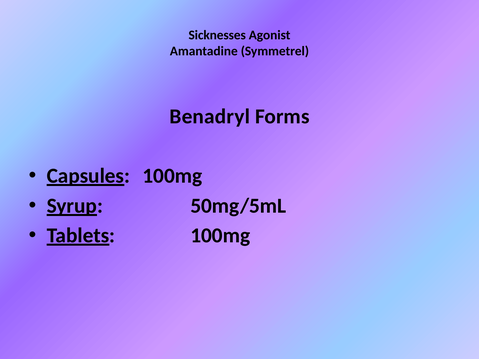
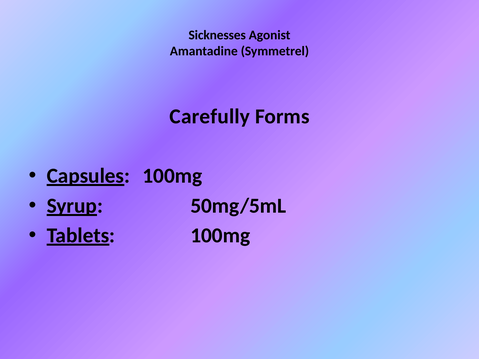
Benadryl: Benadryl -> Carefully
